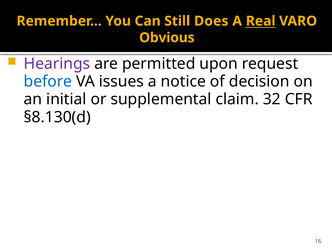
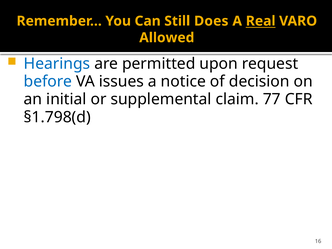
Obvious: Obvious -> Allowed
Hearings colour: purple -> blue
32: 32 -> 77
§8.130(d: §8.130(d -> §1.798(d
